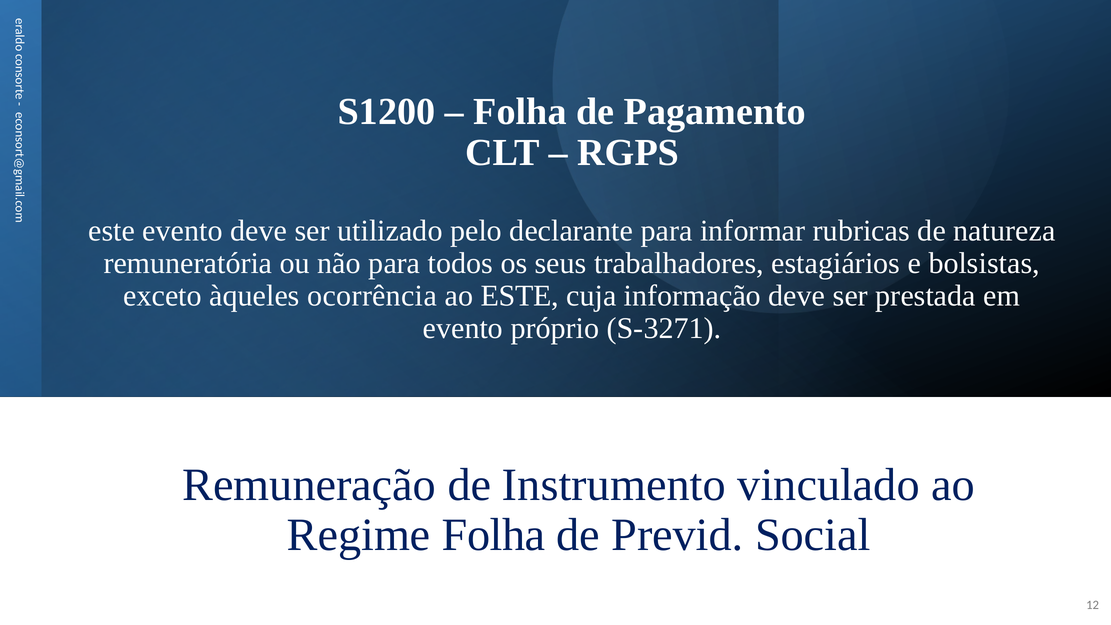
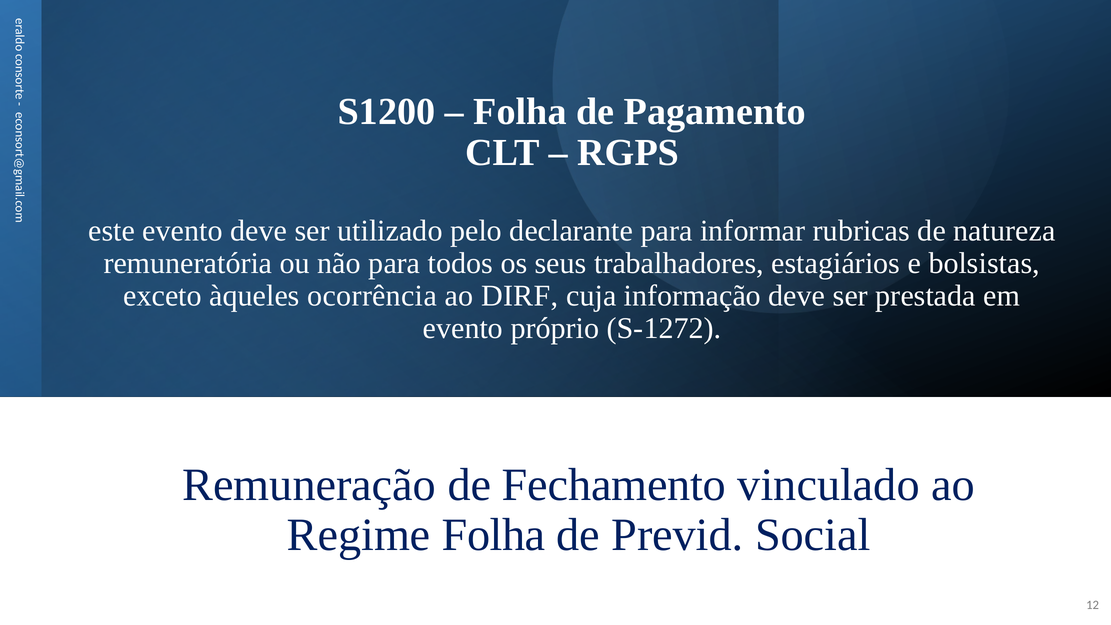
ao ESTE: ESTE -> DIRF
S-3271: S-3271 -> S-1272
Instrumento: Instrumento -> Fechamento
